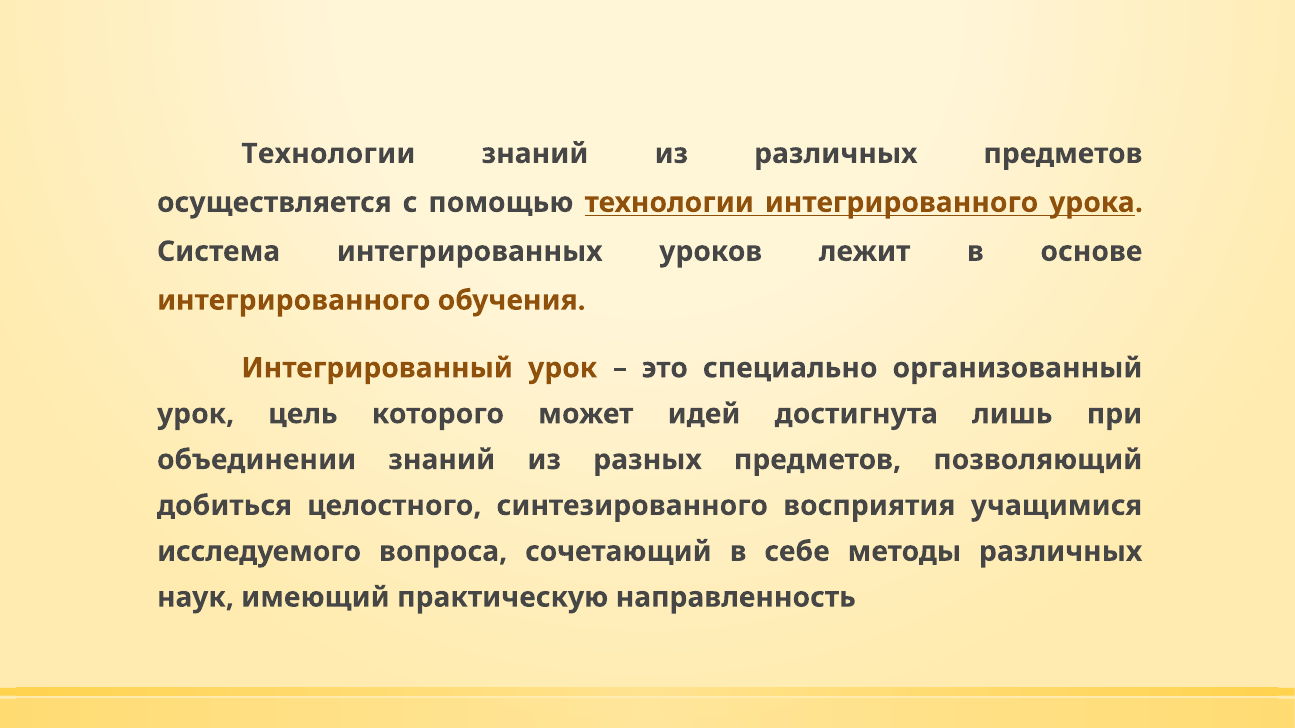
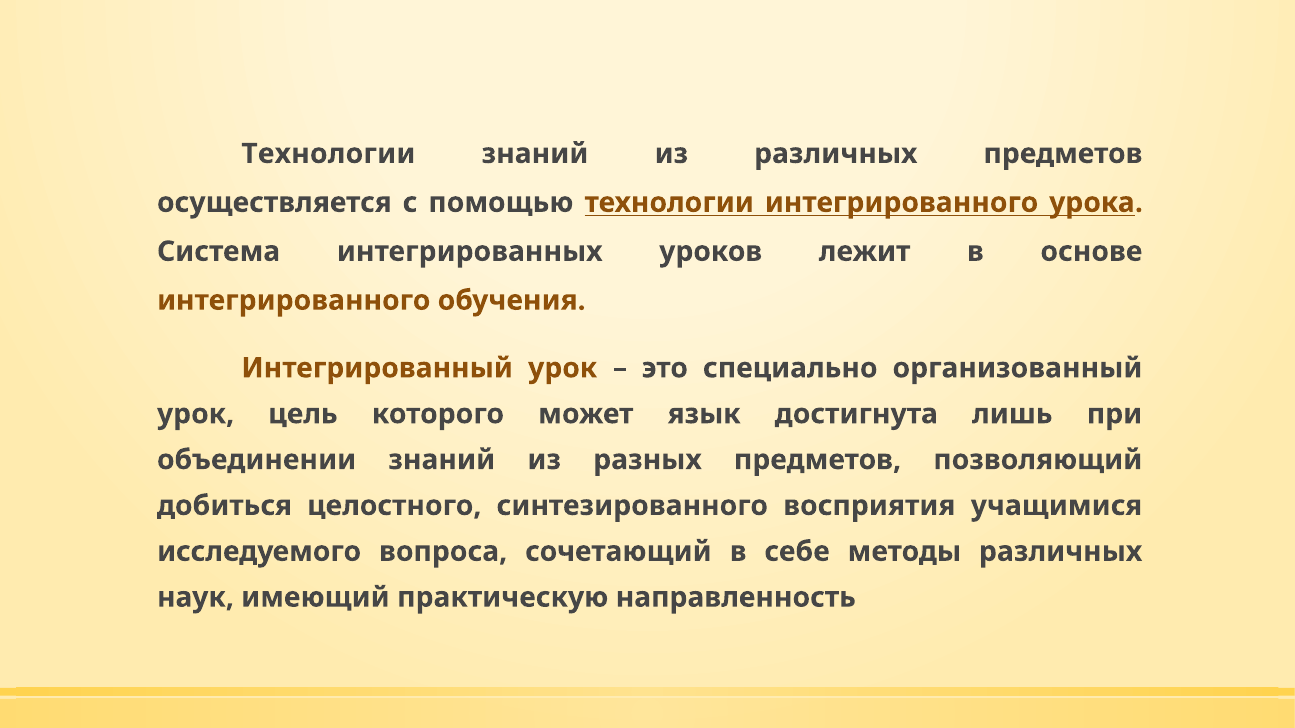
идей: идей -> язык
